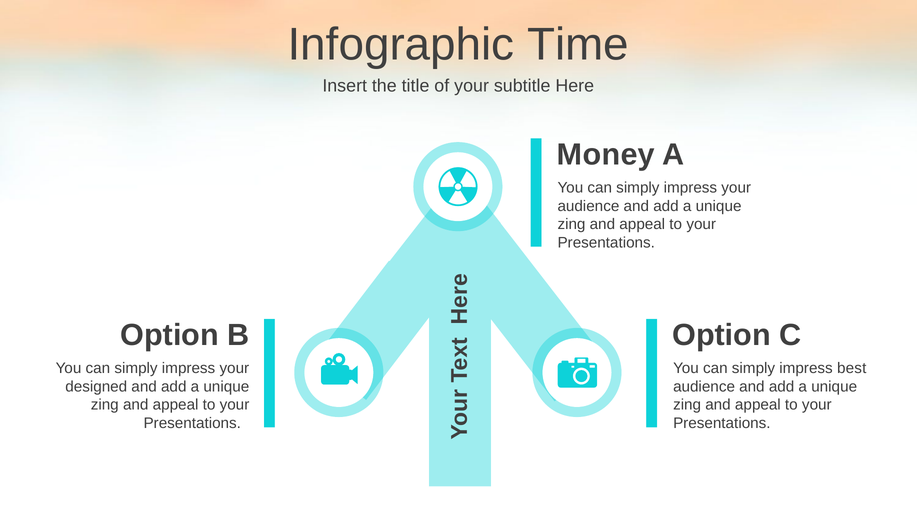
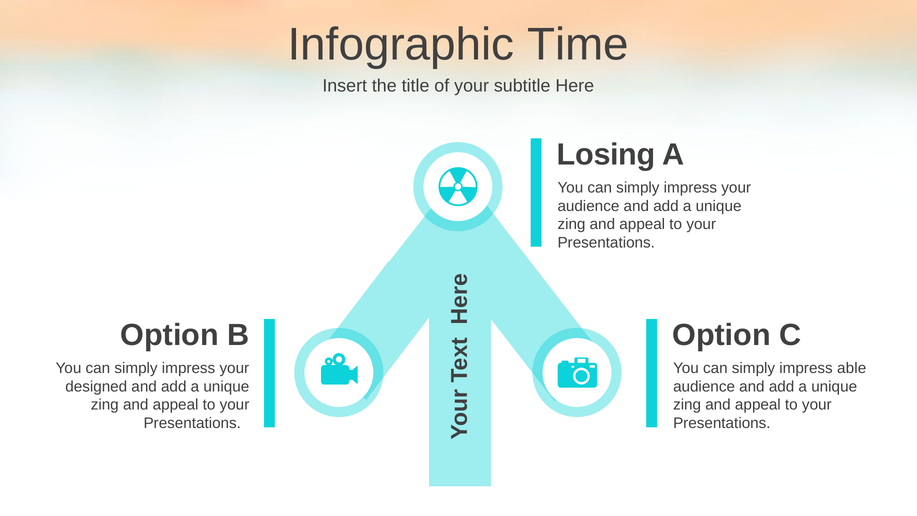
Money: Money -> Losing
best: best -> able
